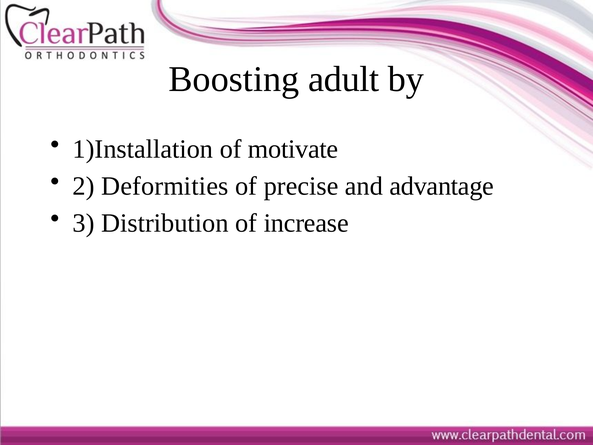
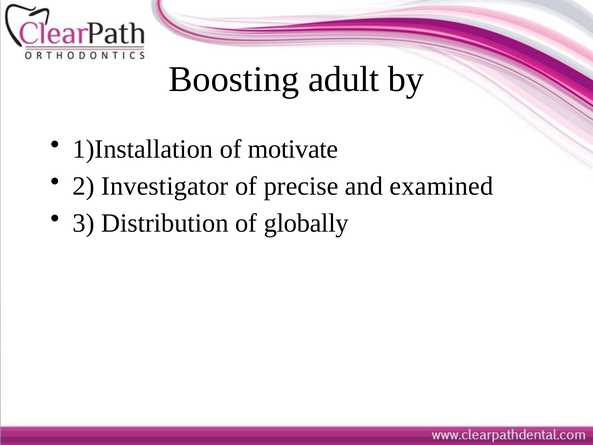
Deformities: Deformities -> Investigator
advantage: advantage -> examined
increase: increase -> globally
